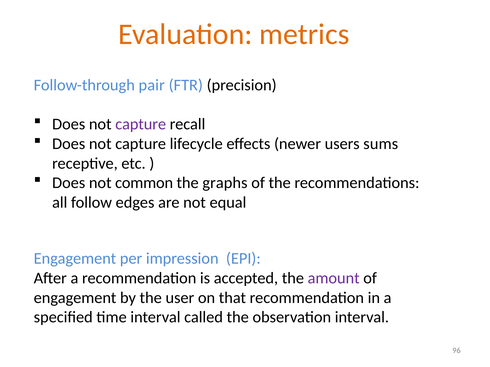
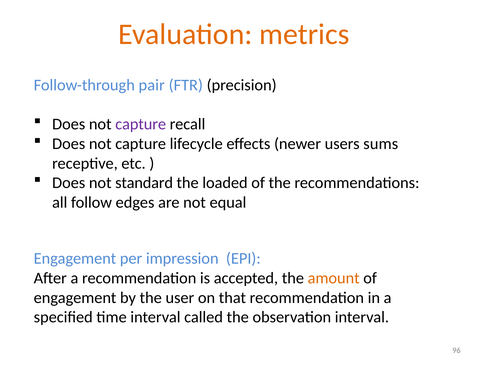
common: common -> standard
graphs: graphs -> loaded
amount colour: purple -> orange
